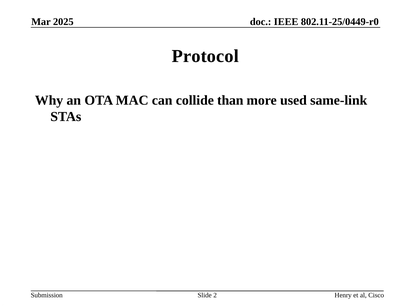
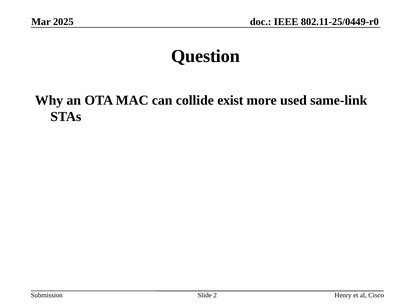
Protocol: Protocol -> Question
than: than -> exist
